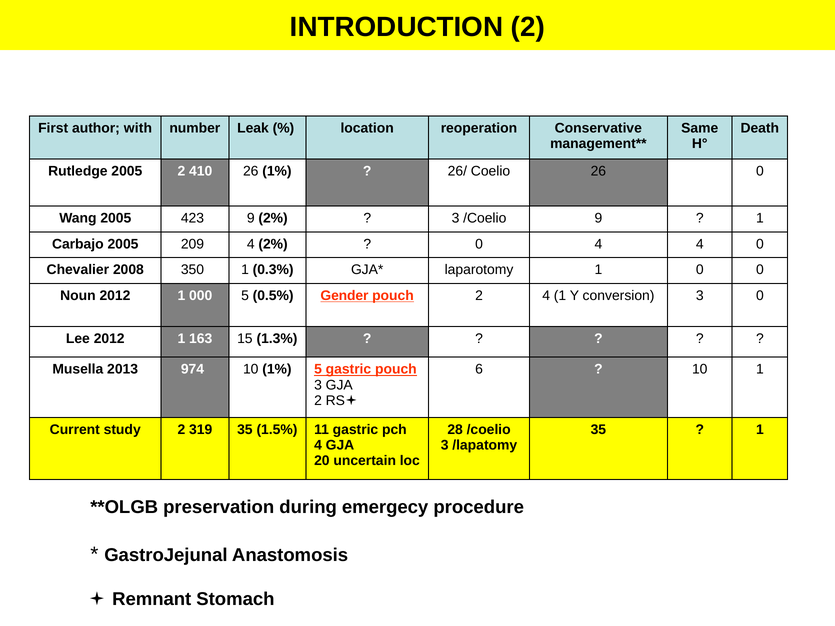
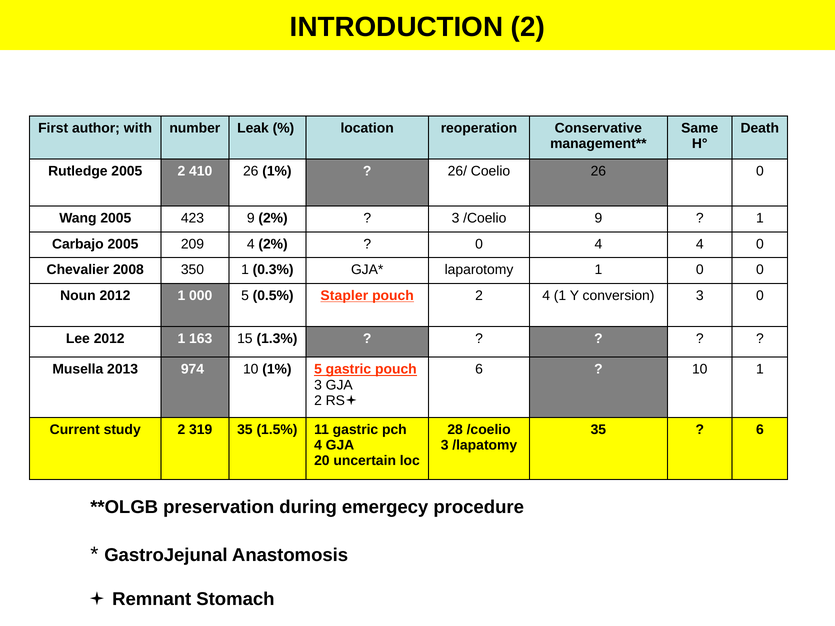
Gender: Gender -> Stapler
1 at (760, 430): 1 -> 6
